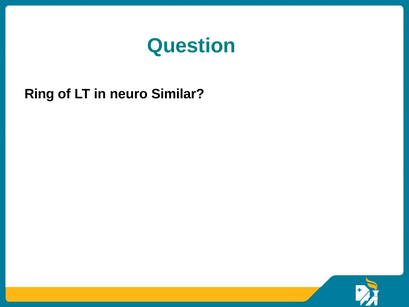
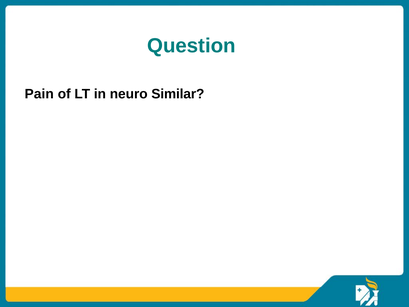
Ring: Ring -> Pain
